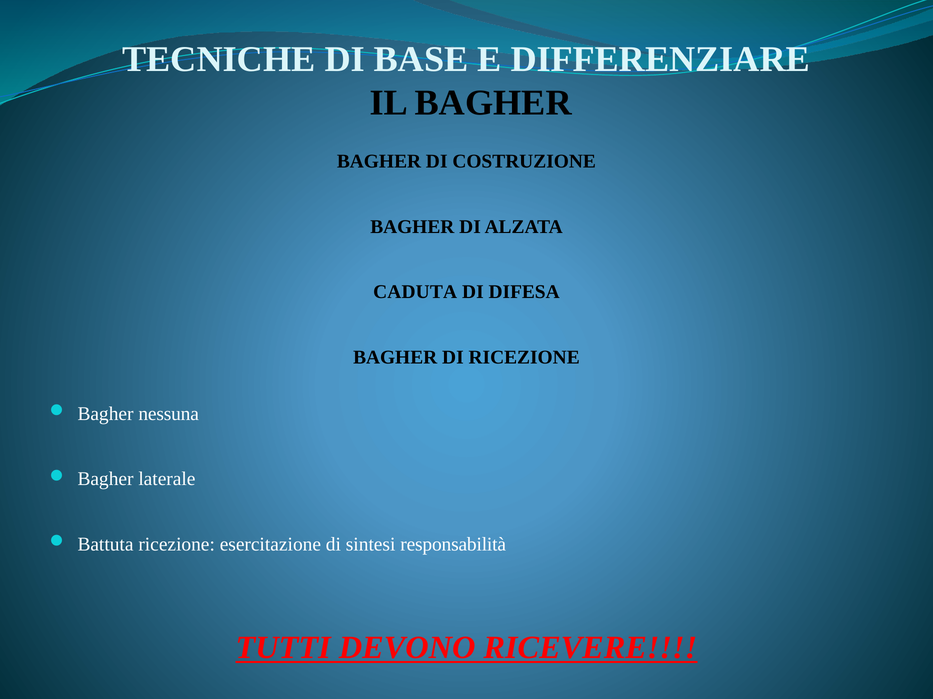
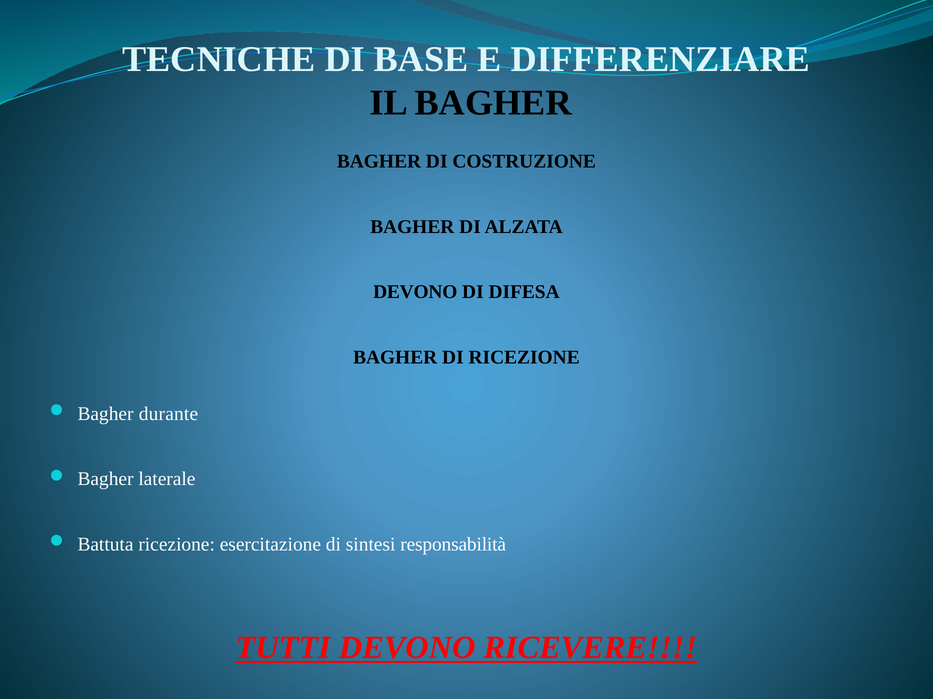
CADUTA at (415, 292): CADUTA -> DEVONO
nessuna: nessuna -> durante
